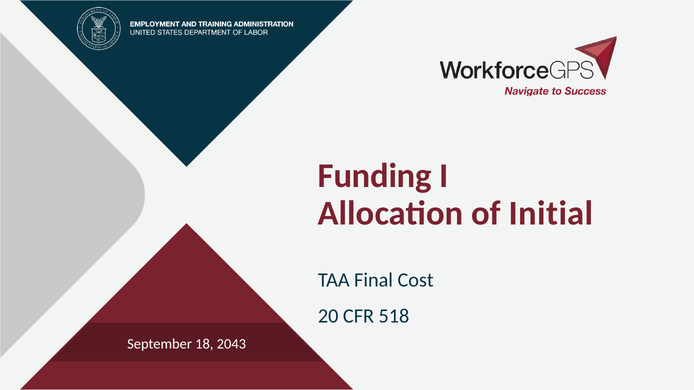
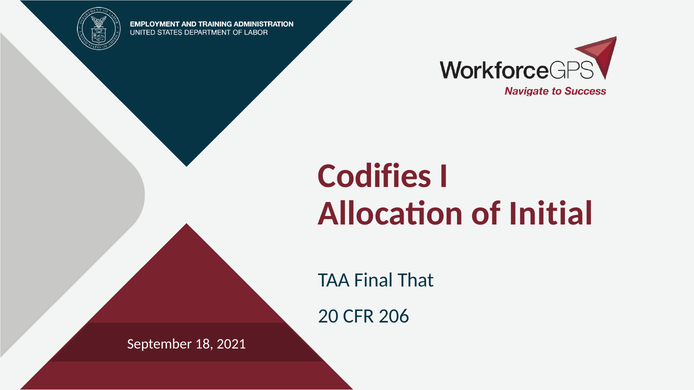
Funding: Funding -> Codifies
Cost: Cost -> That
518: 518 -> 206
2043: 2043 -> 2021
